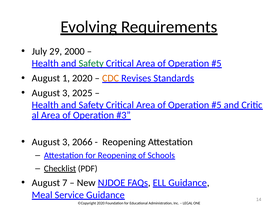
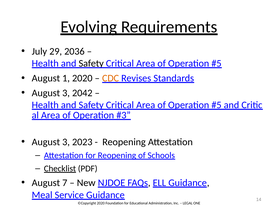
2000: 2000 -> 2036
Safety at (91, 63) colour: green -> black
2025: 2025 -> 2042
2066: 2066 -> 2023
